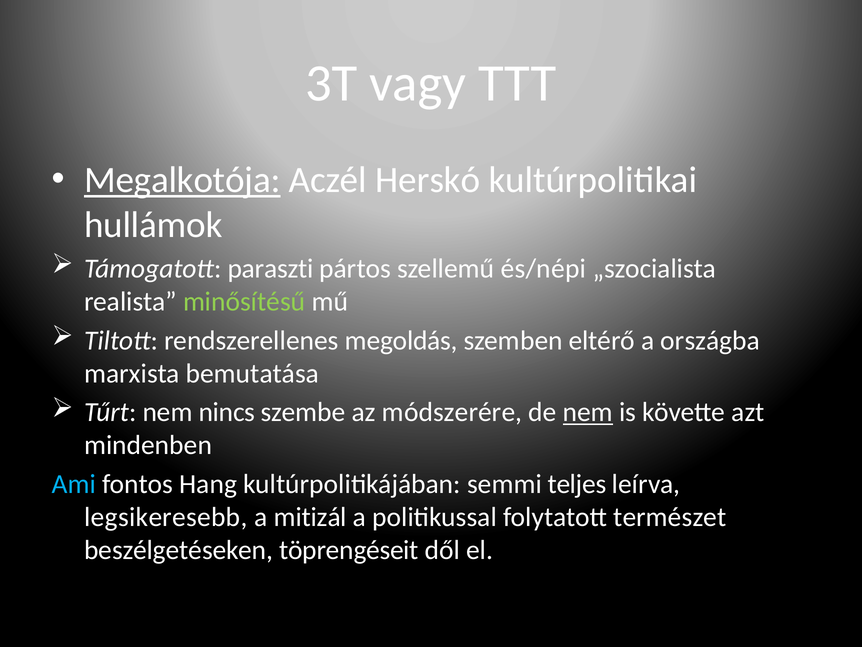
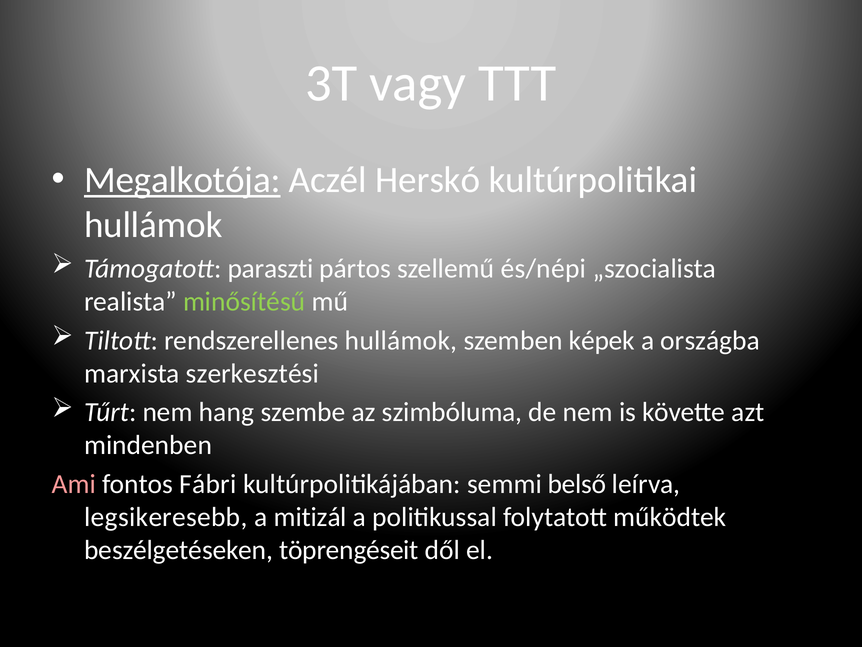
rendszerellenes megoldás: megoldás -> hullámok
eltérő: eltérő -> képek
bemutatása: bemutatása -> szerkesztési
nincs: nincs -> hang
módszerére: módszerére -> szimbóluma
nem at (588, 412) underline: present -> none
Ami colour: light blue -> pink
Hang: Hang -> Fábri
teljes: teljes -> belső
természet: természet -> működtek
